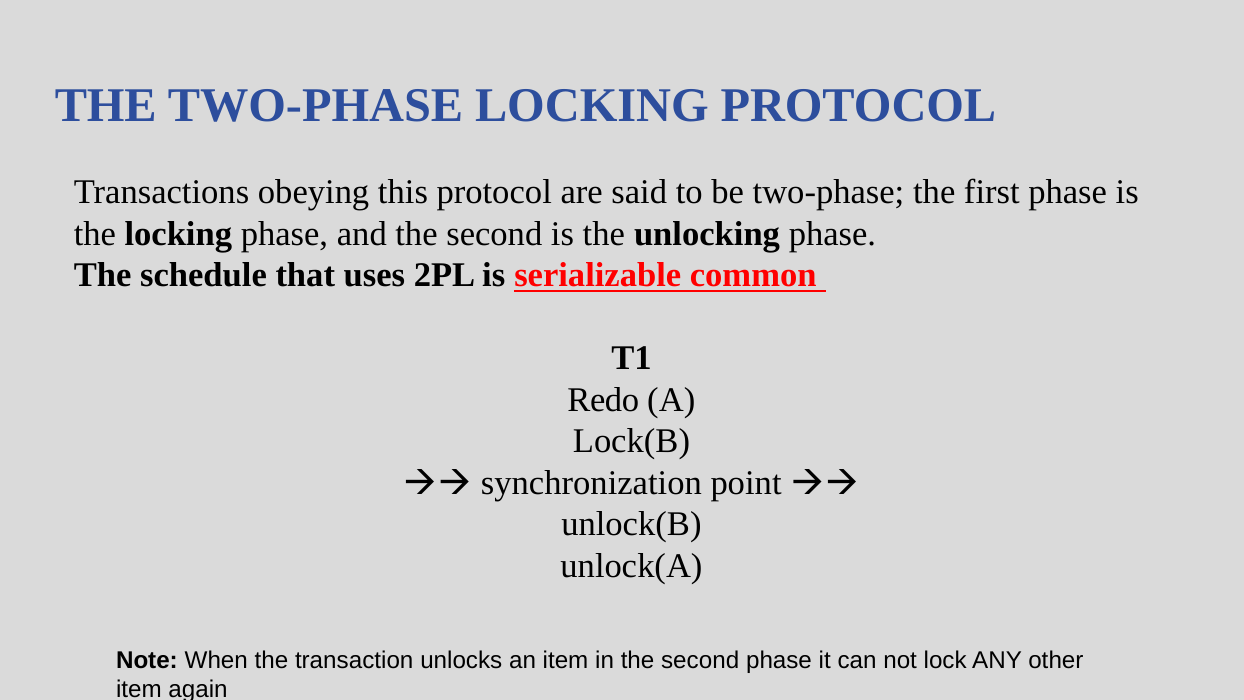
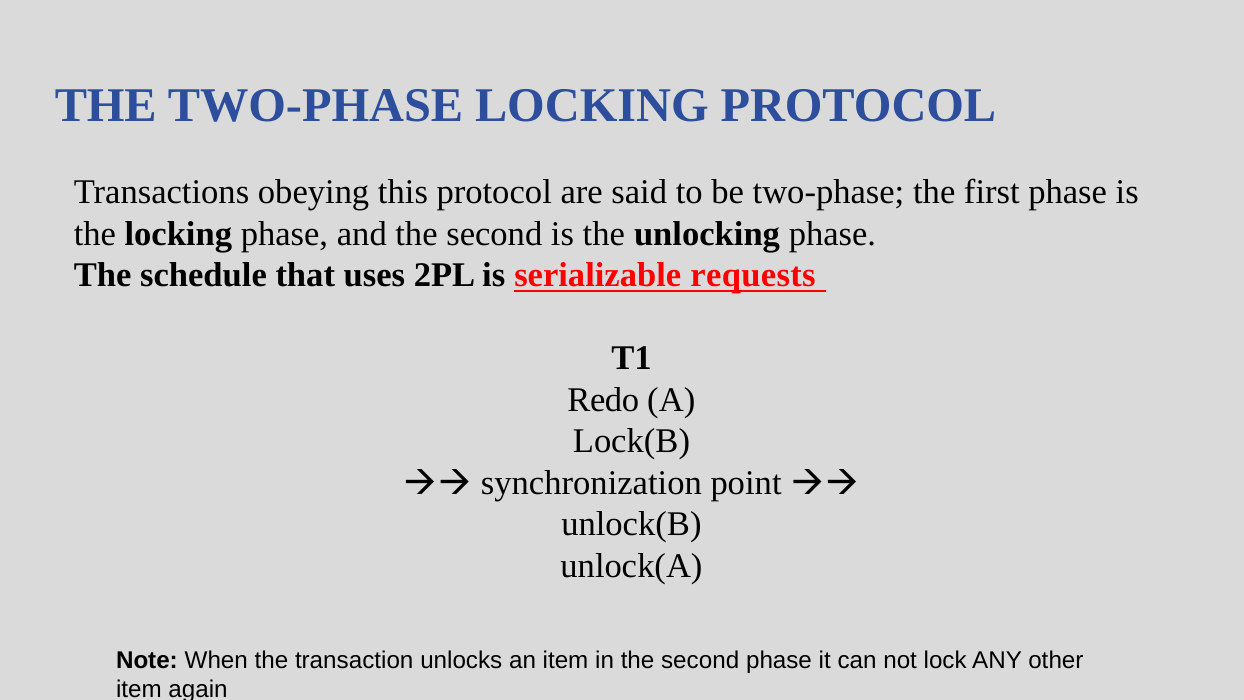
common: common -> requests
